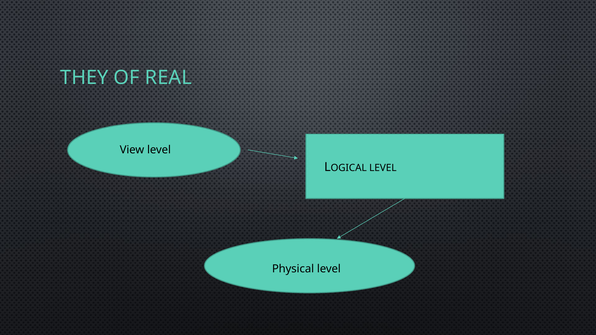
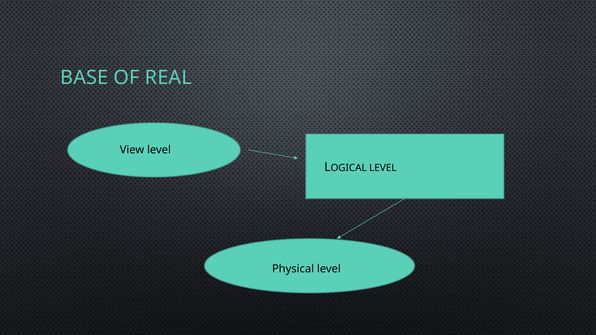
THEY: THEY -> BASE
